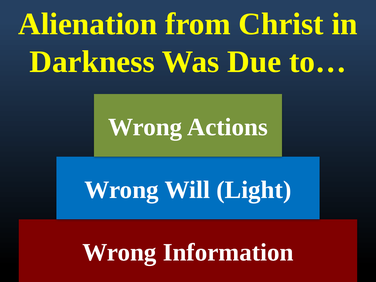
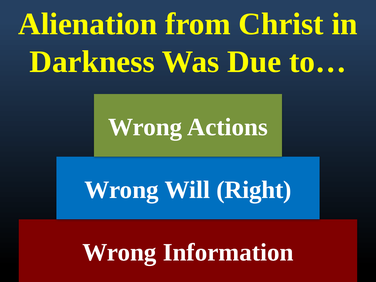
Light: Light -> Right
